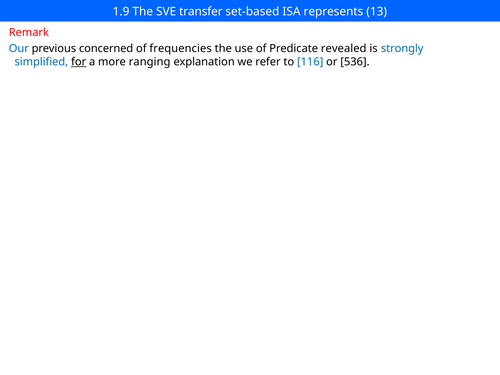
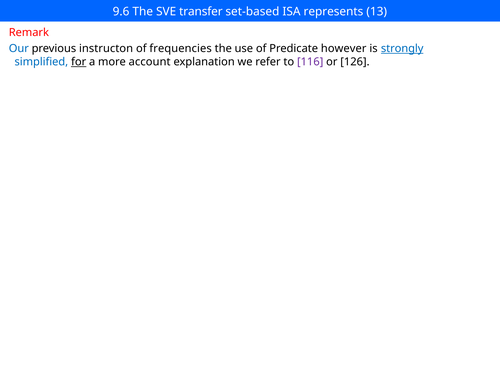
1.9: 1.9 -> 9.6
concerned: concerned -> instructon
revealed: revealed -> however
strongly underline: none -> present
ranging: ranging -> account
116 colour: blue -> purple
536: 536 -> 126
